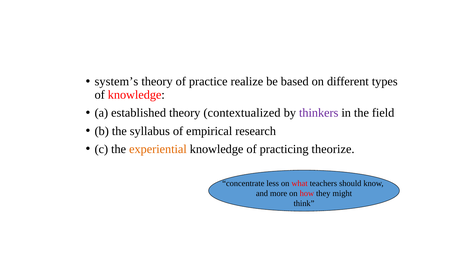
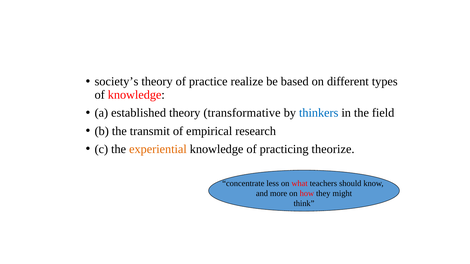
system’s: system’s -> society’s
contextualized: contextualized -> transformative
thinkers colour: purple -> blue
syllabus: syllabus -> transmit
